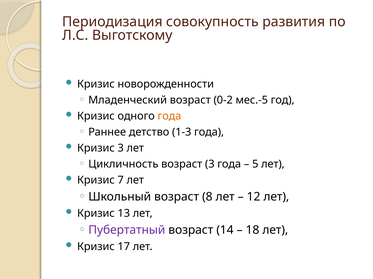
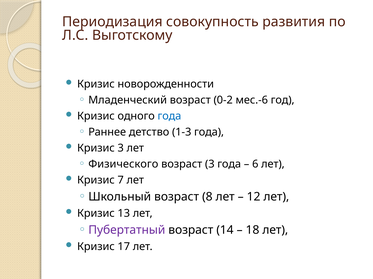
мес.-5: мес.-5 -> мес.-6
года at (169, 116) colour: orange -> blue
Цикличность: Цикличность -> Физического
5: 5 -> 6
